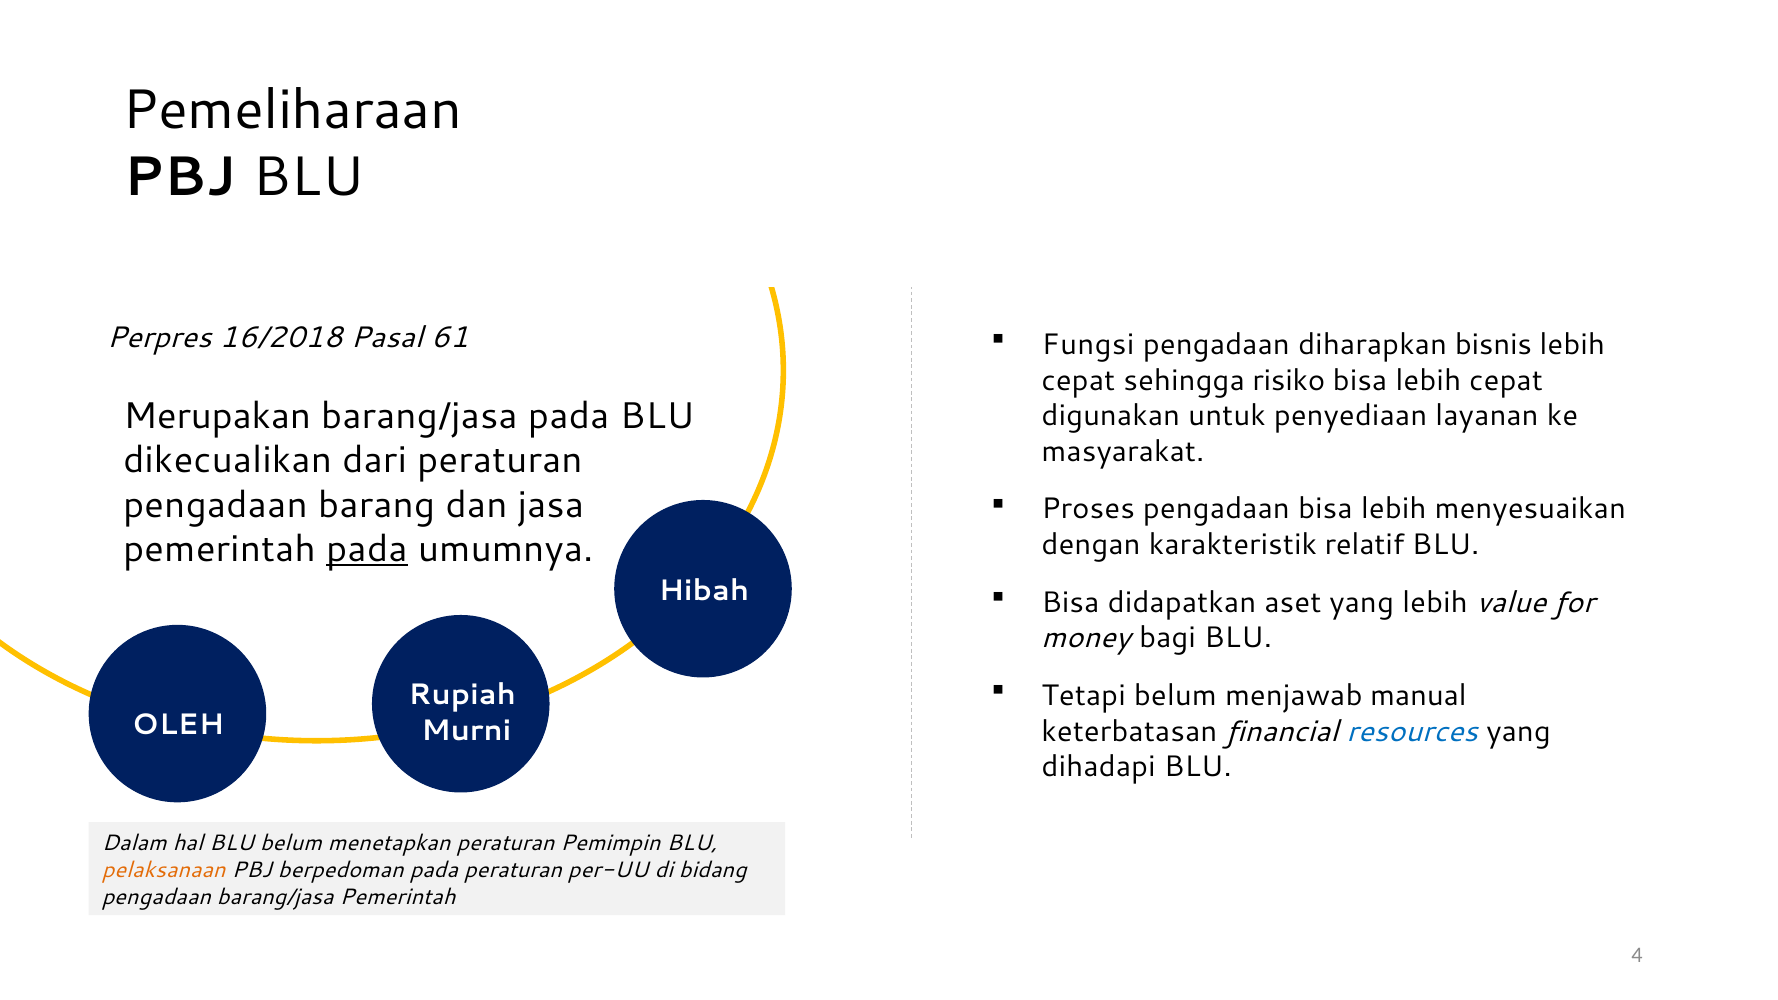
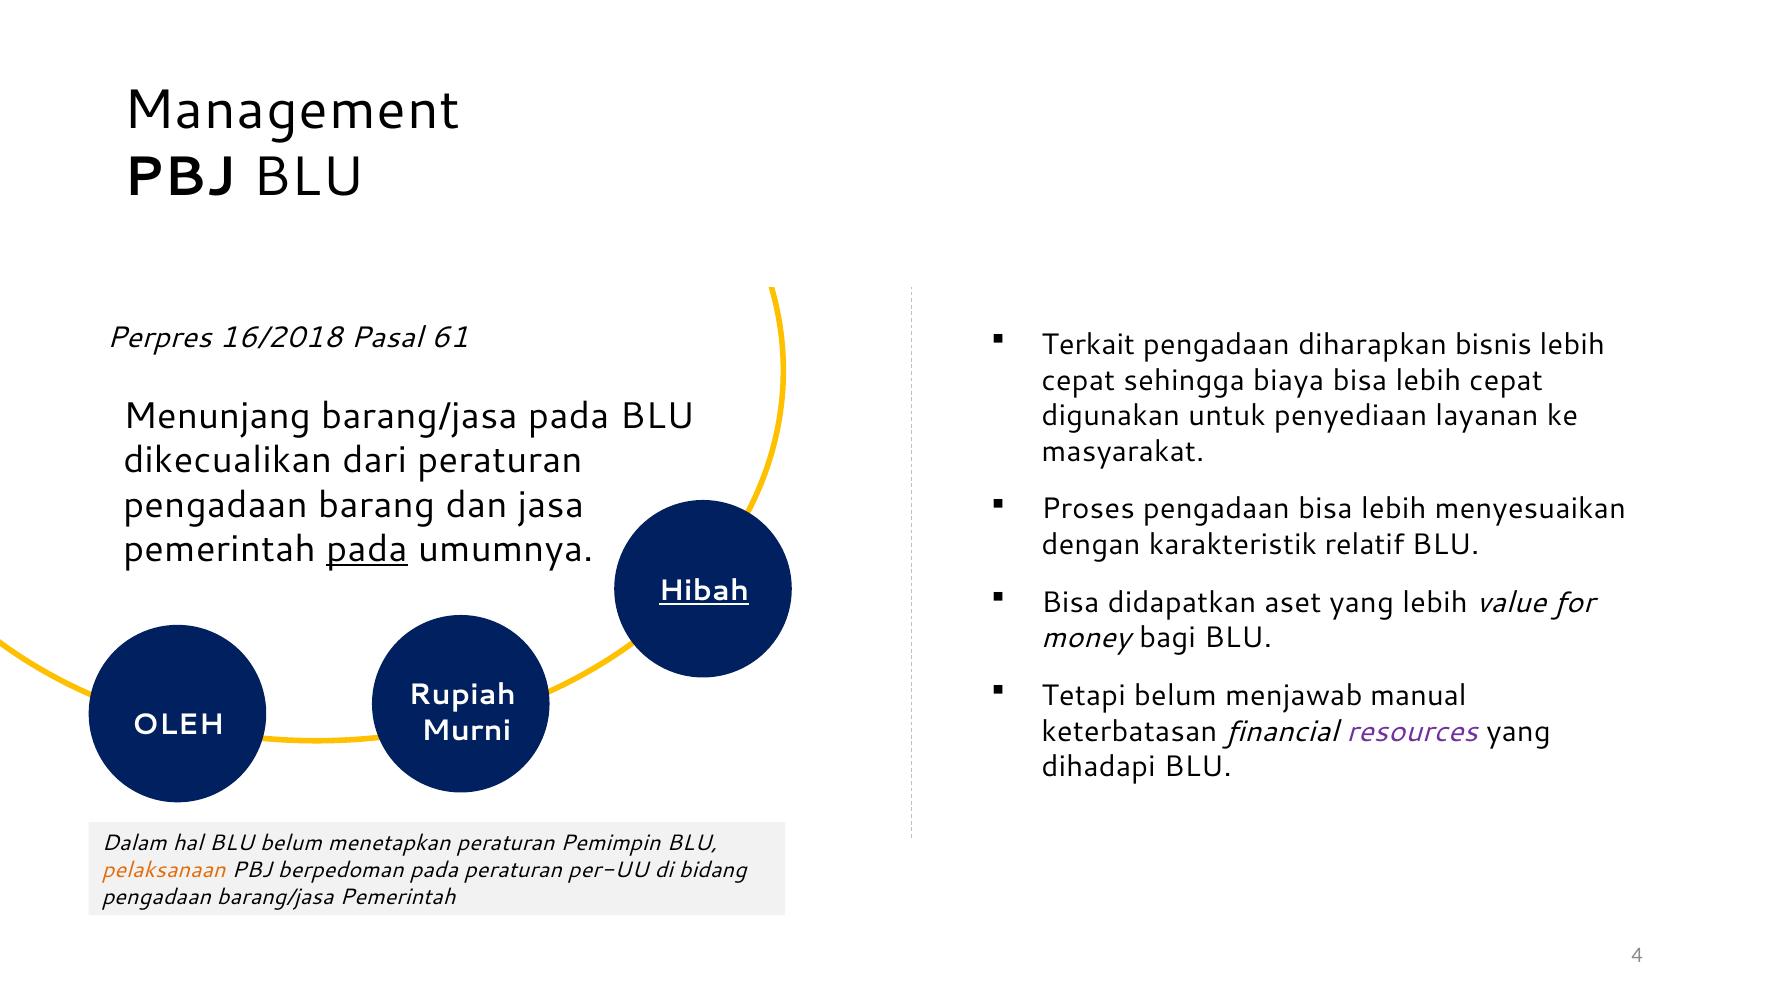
Pemeliharaan: Pemeliharaan -> Management
Fungsi: Fungsi -> Terkait
risiko: risiko -> biaya
Merupakan: Merupakan -> Menunjang
Hibah underline: none -> present
resources colour: blue -> purple
